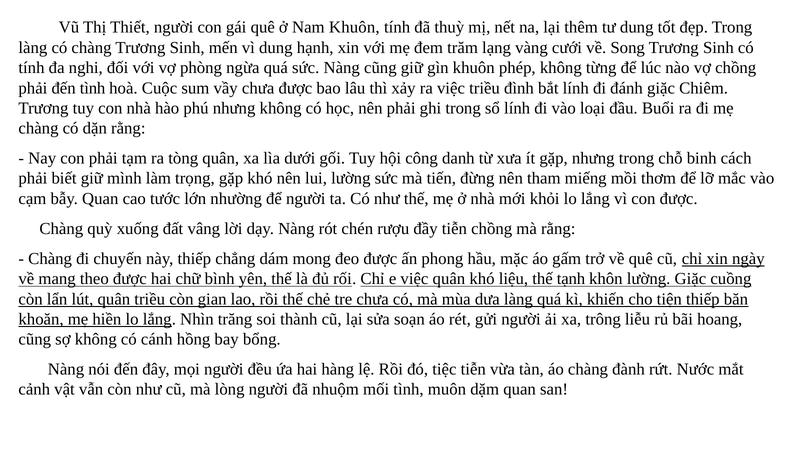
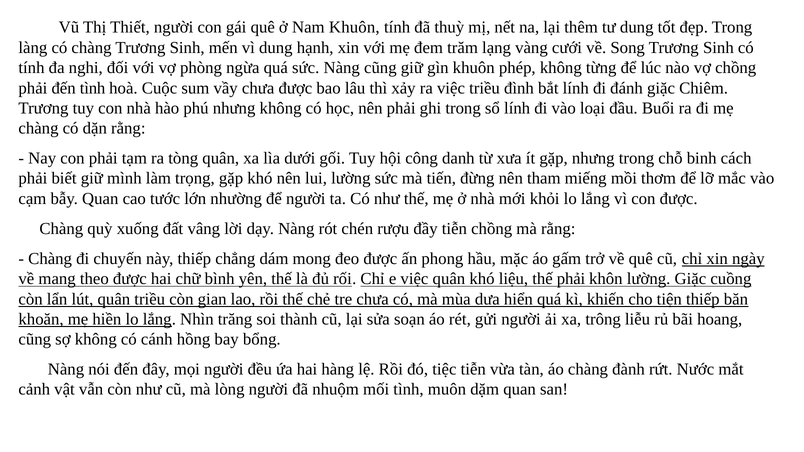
thế tạnh: tạnh -> phải
dưa làng: làng -> hiển
